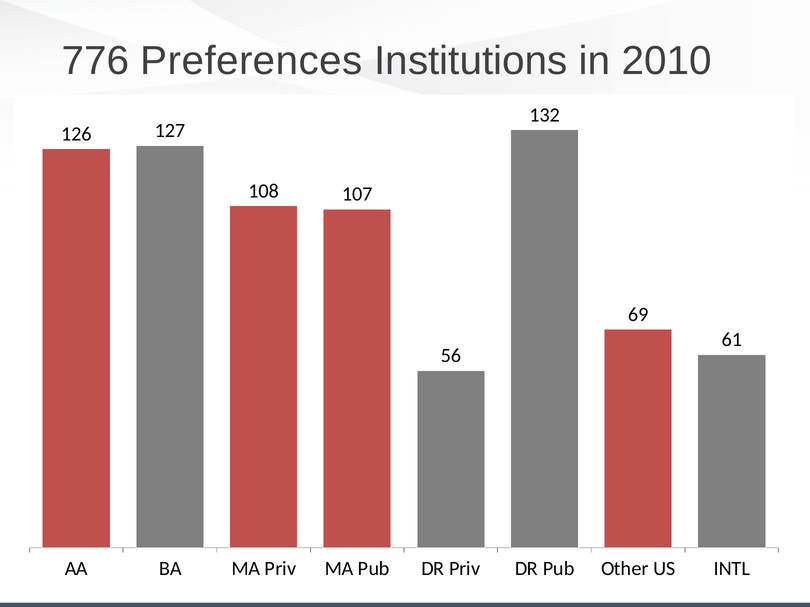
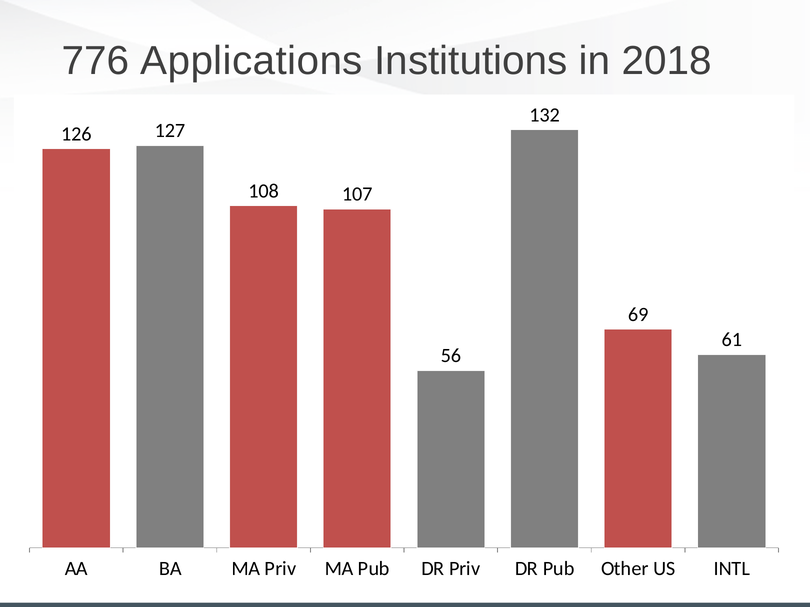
Preferences: Preferences -> Applications
2010: 2010 -> 2018
